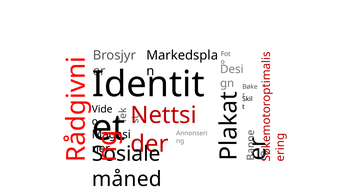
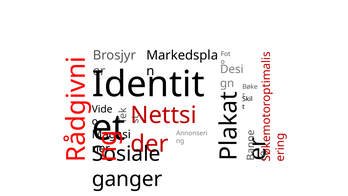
måned: måned -> ganger
